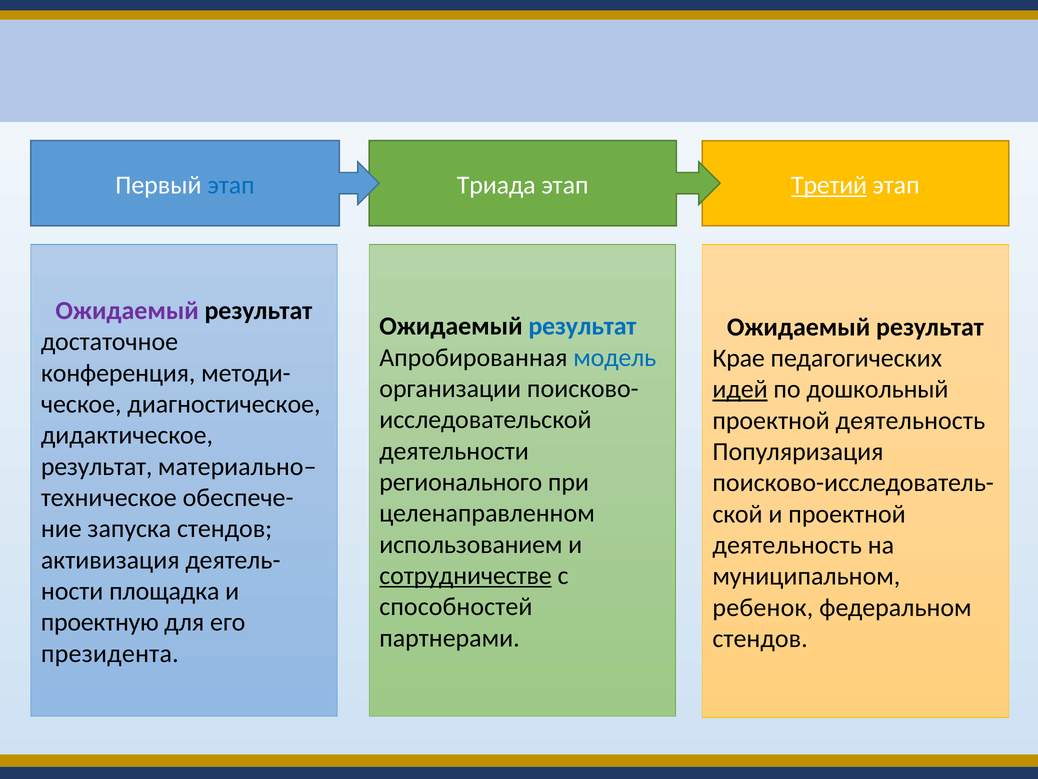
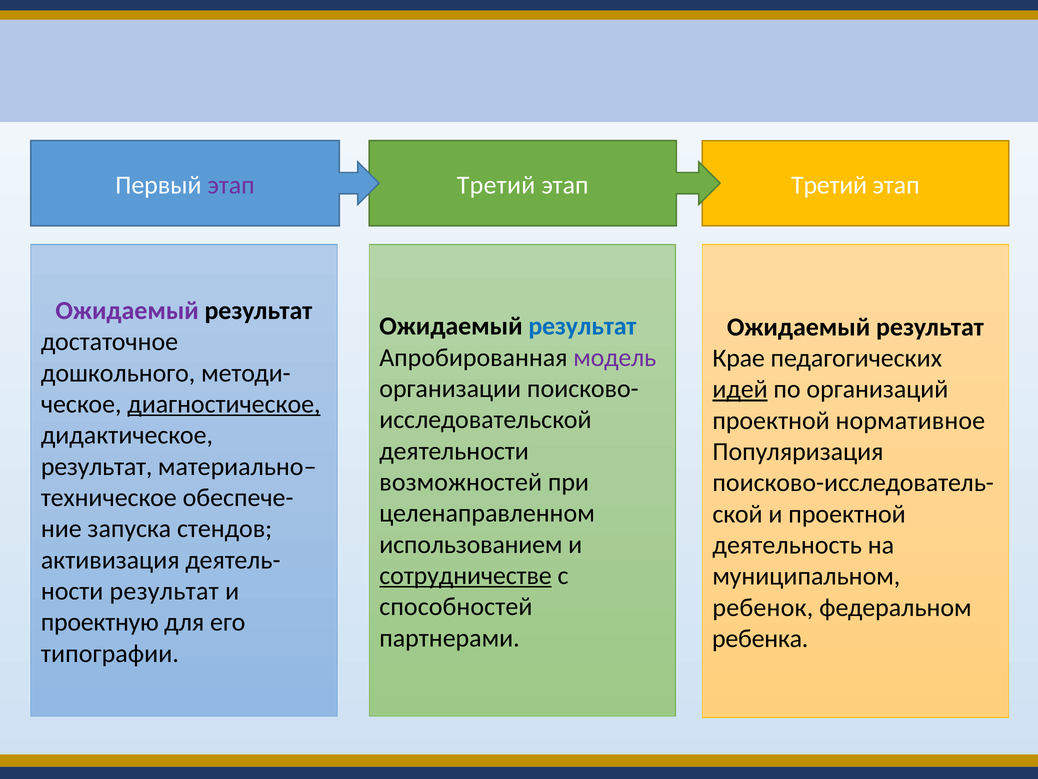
этап at (231, 185) colour: blue -> purple
Триада at (496, 185): Триада -> Третий
Третий at (829, 185) underline: present -> none
модель colour: blue -> purple
конференция: конференция -> дошкольного
дошкольный: дошкольный -> организаций
диагностическое underline: none -> present
деятельность at (910, 420): деятельность -> нормативное
регионального: регионального -> возможностей
площадка at (164, 591): площадка -> результат
стендов at (760, 638): стендов -> ребенка
президента: президента -> типографии
